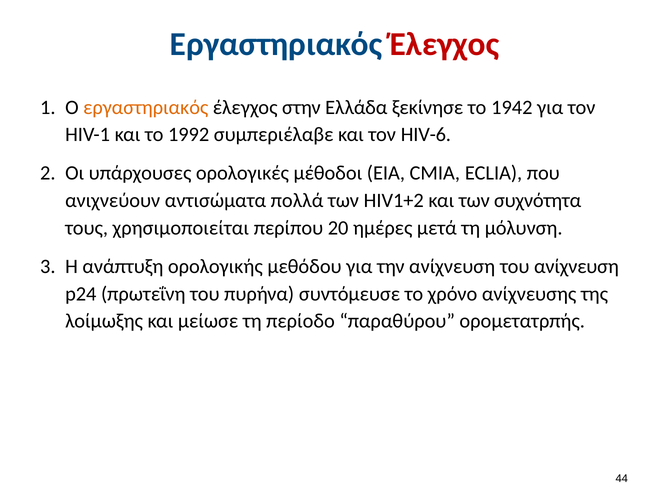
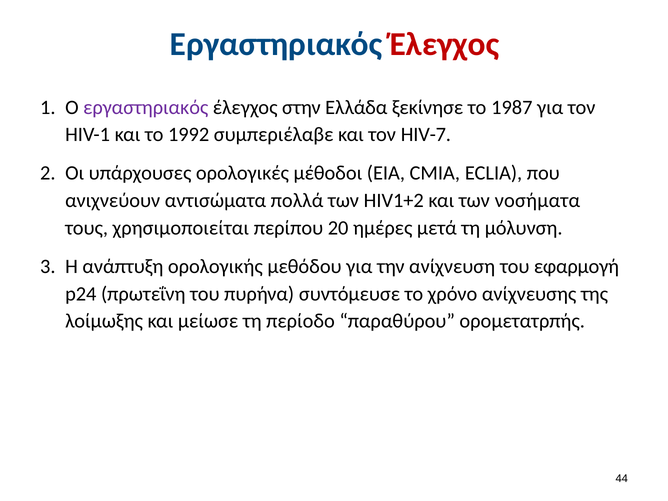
εργαστηριακός at (146, 107) colour: orange -> purple
1942: 1942 -> 1987
HIV-6: HIV-6 -> HIV-7
συχνότητα: συχνότητα -> νοσήματα
του ανίχνευση: ανίχνευση -> εφαρμογή
